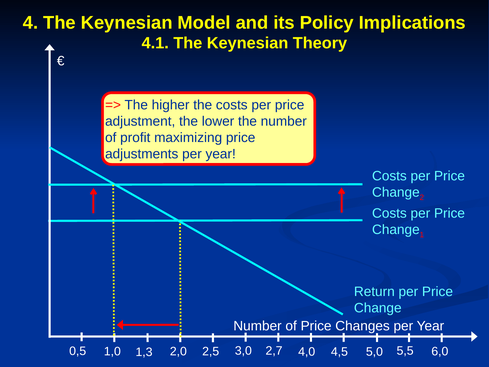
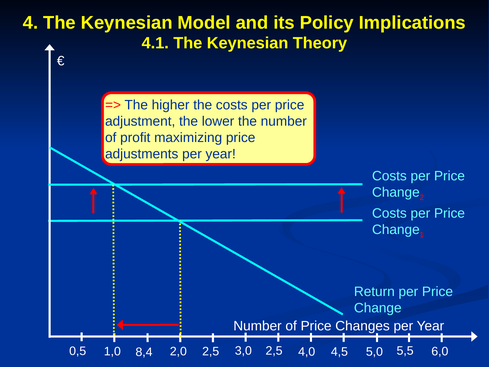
1,3: 1,3 -> 8,4
3,0 2,7: 2,7 -> 2,5
